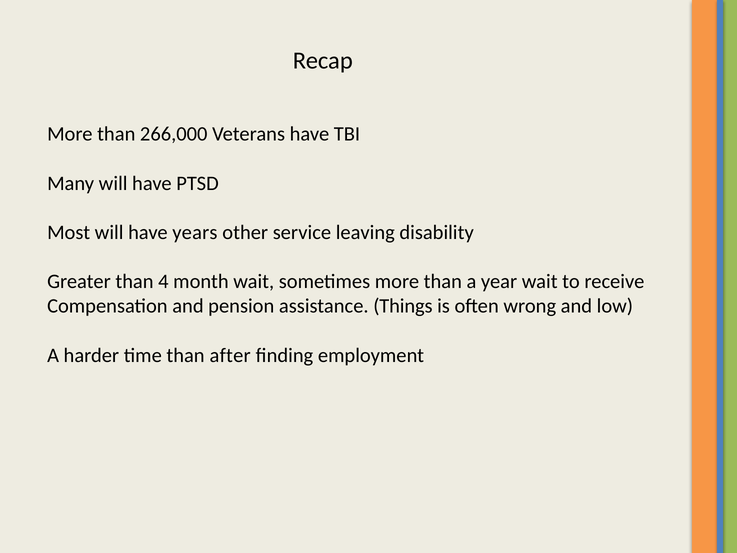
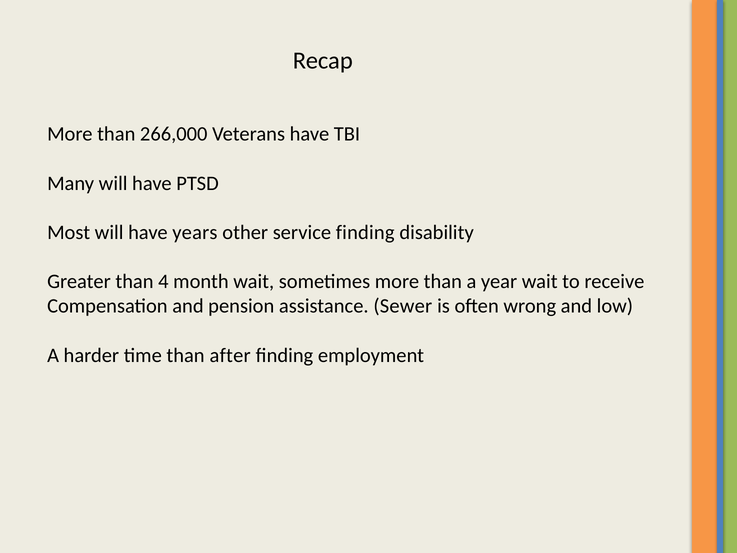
service leaving: leaving -> finding
Things: Things -> Sewer
